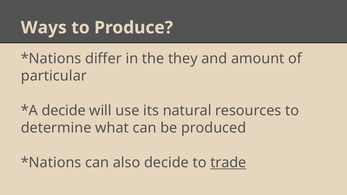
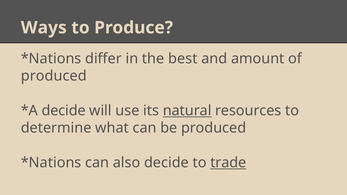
they: they -> best
particular at (54, 76): particular -> produced
natural underline: none -> present
